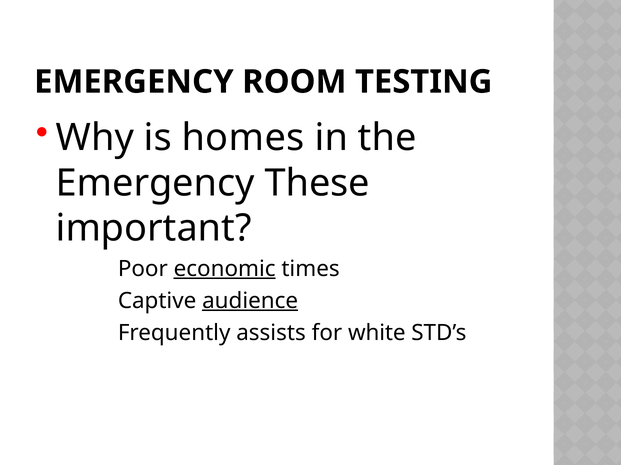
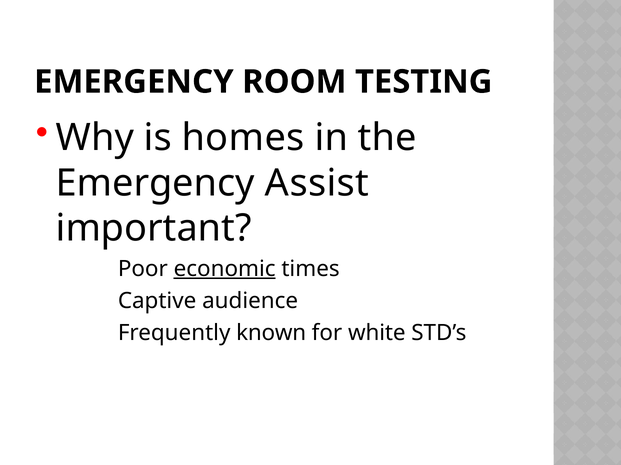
These: These -> Assist
audience underline: present -> none
assists: assists -> known
